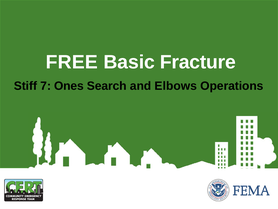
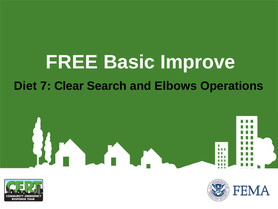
Fracture: Fracture -> Improve
Stiff: Stiff -> Diet
Ones: Ones -> Clear
